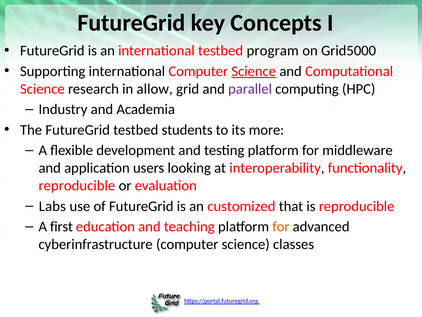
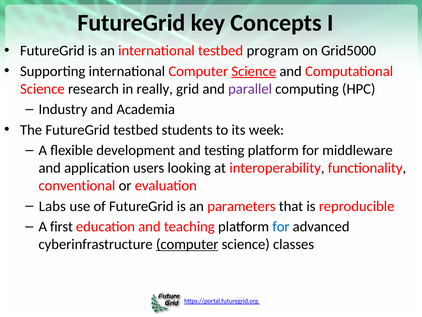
allow: allow -> really
more: more -> week
reproducible at (77, 185): reproducible -> conventional
customized: customized -> parameters
for at (281, 226) colour: orange -> blue
computer at (187, 244) underline: none -> present
